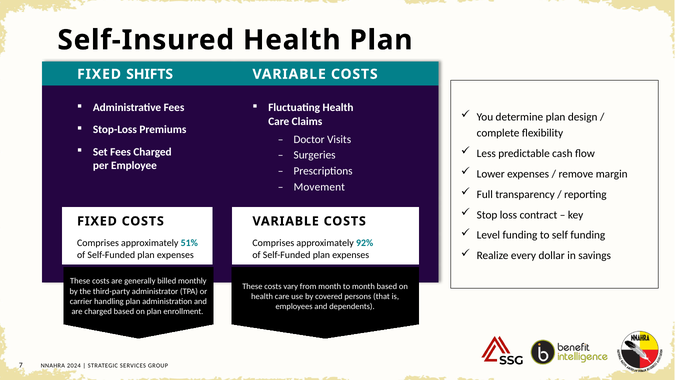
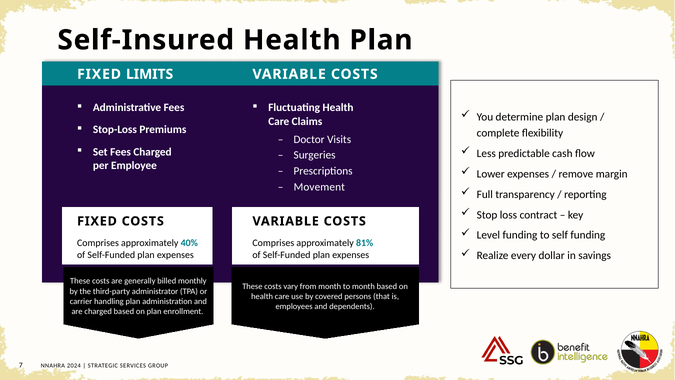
SHIFTS: SHIFTS -> LIMITS
51%: 51% -> 40%
92%: 92% -> 81%
